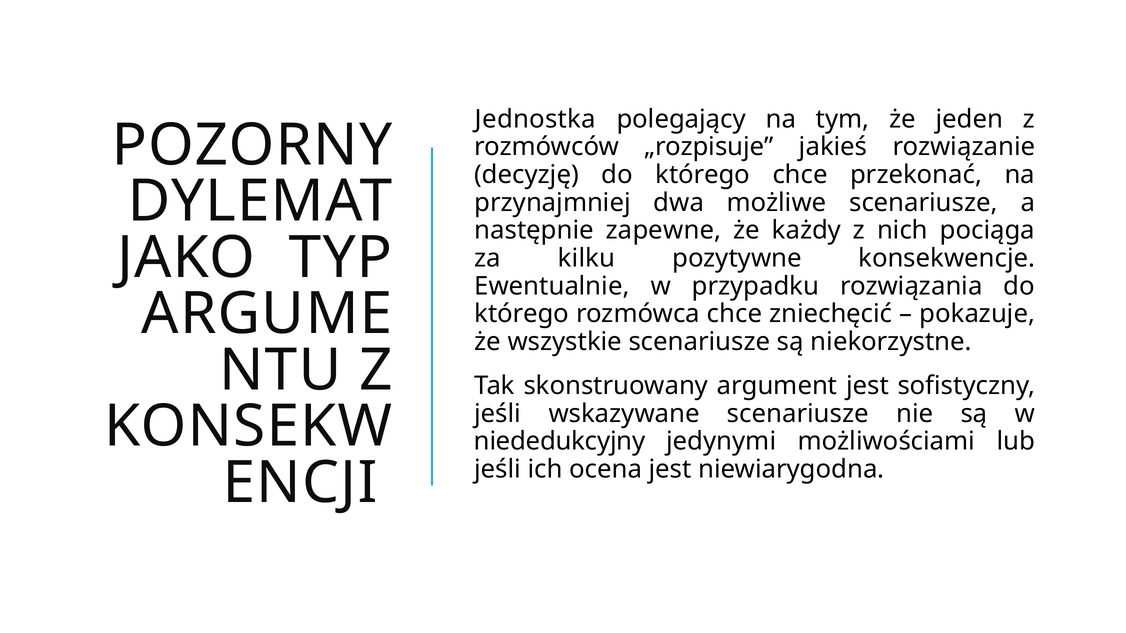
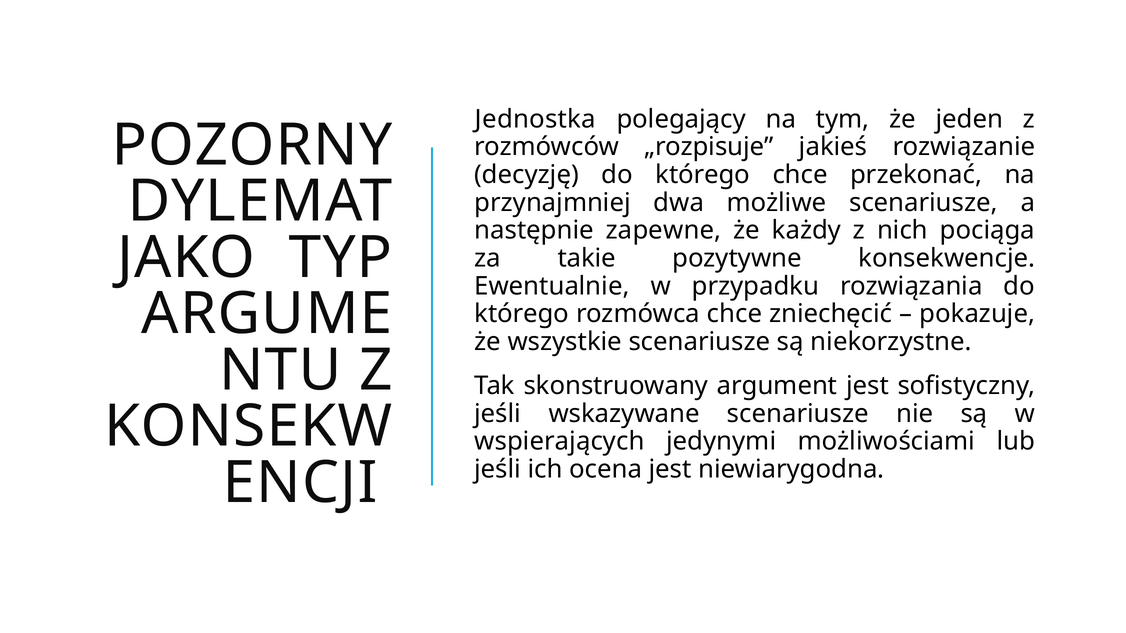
kilku: kilku -> takie
niededukcyjny: niededukcyjny -> wspierających
